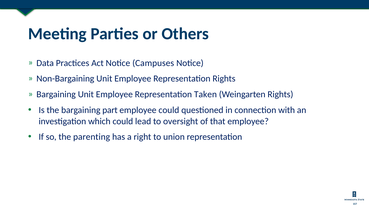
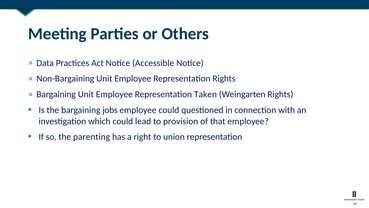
Campuses: Campuses -> Accessible
part: part -> jobs
oversight: oversight -> provision
